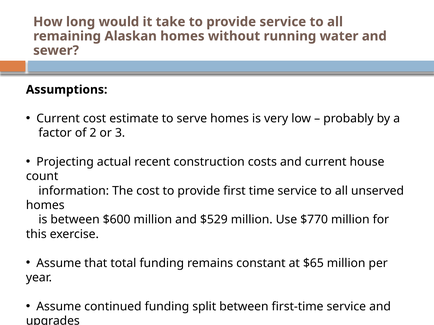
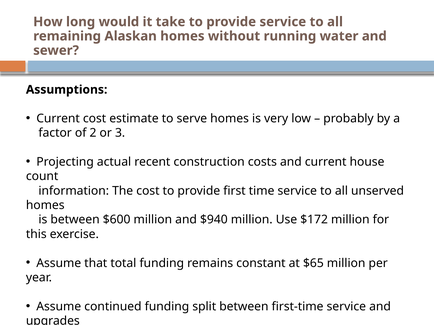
$529: $529 -> $940
$770: $770 -> $172
